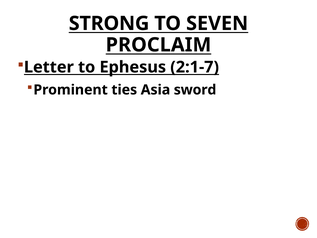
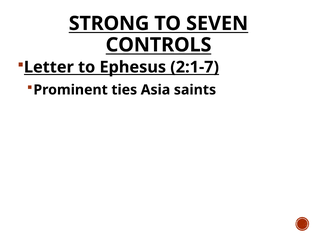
PROCLAIM: PROCLAIM -> CONTROLS
sword: sword -> saints
